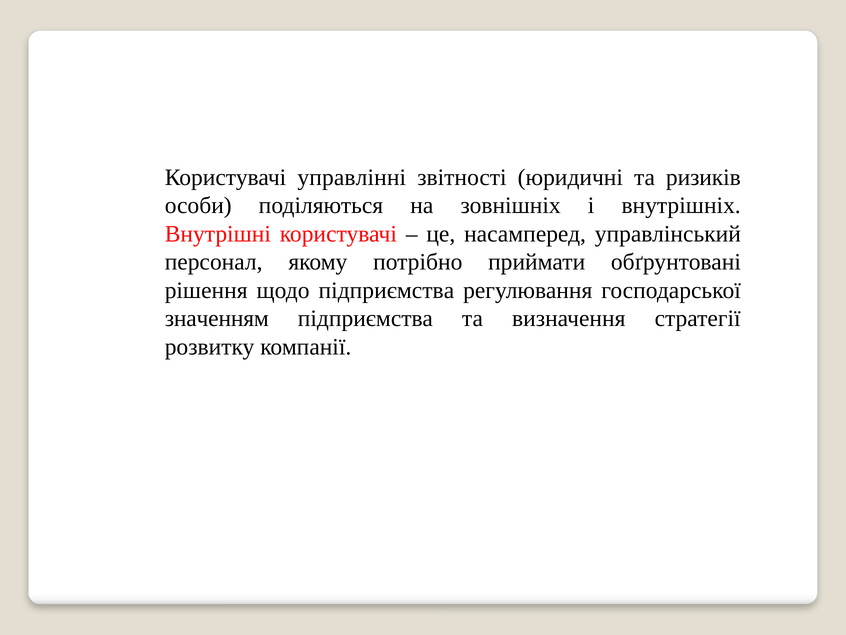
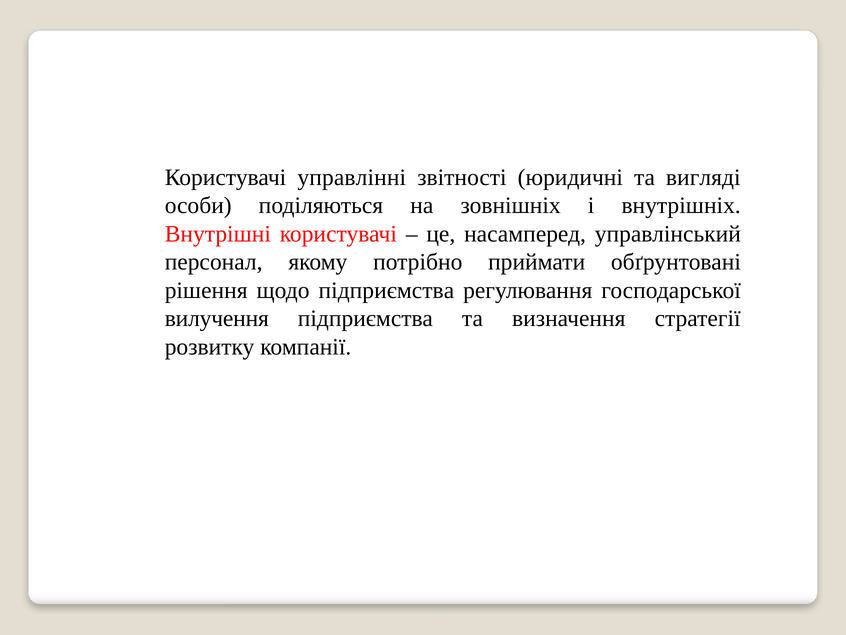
ризиків: ризиків -> вигляді
значенням: значенням -> вилучення
